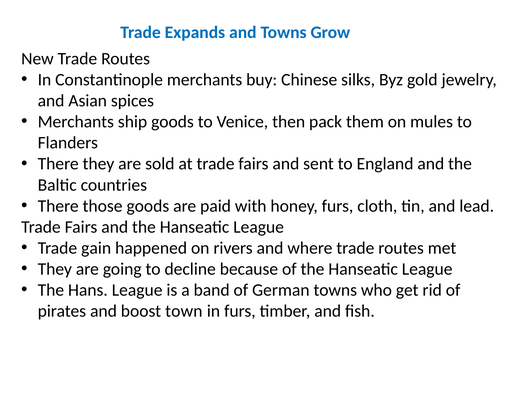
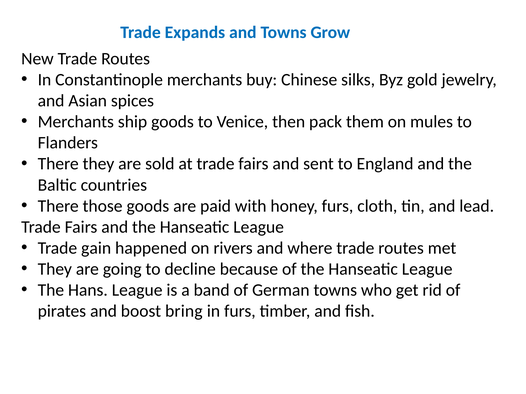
town: town -> bring
